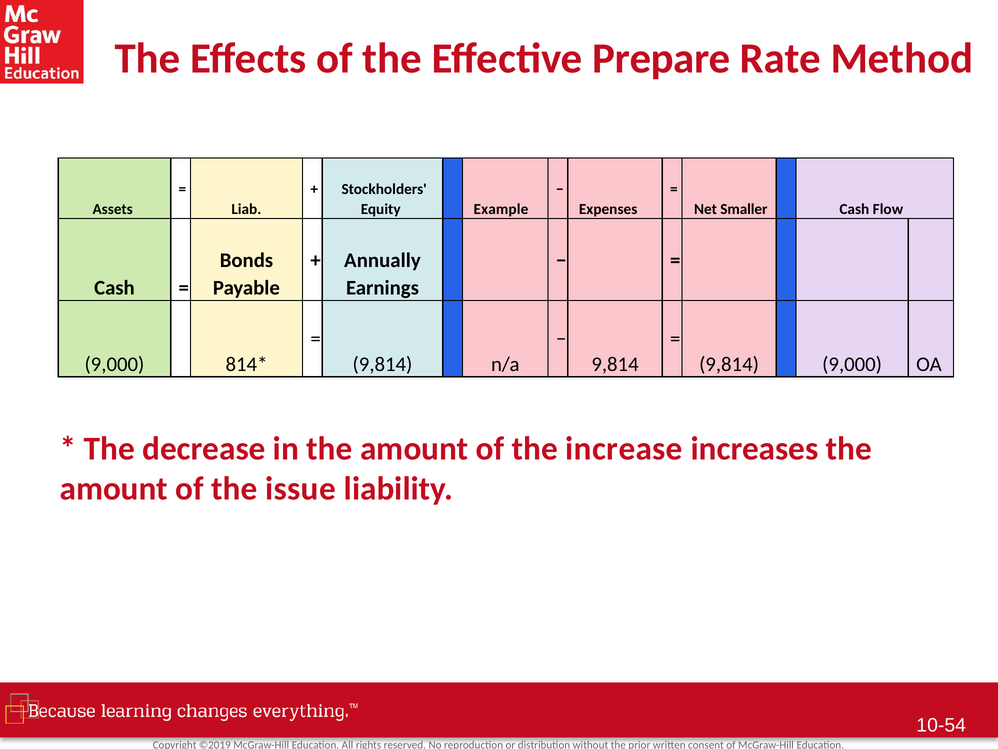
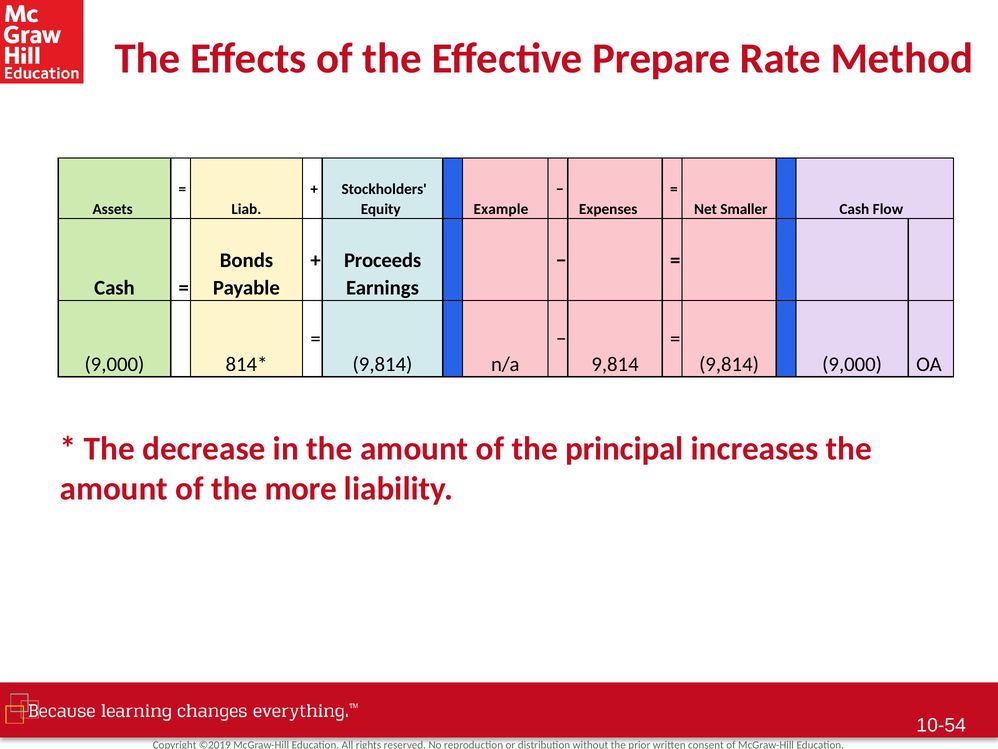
Annually: Annually -> Proceeds
increase: increase -> principal
issue: issue -> more
